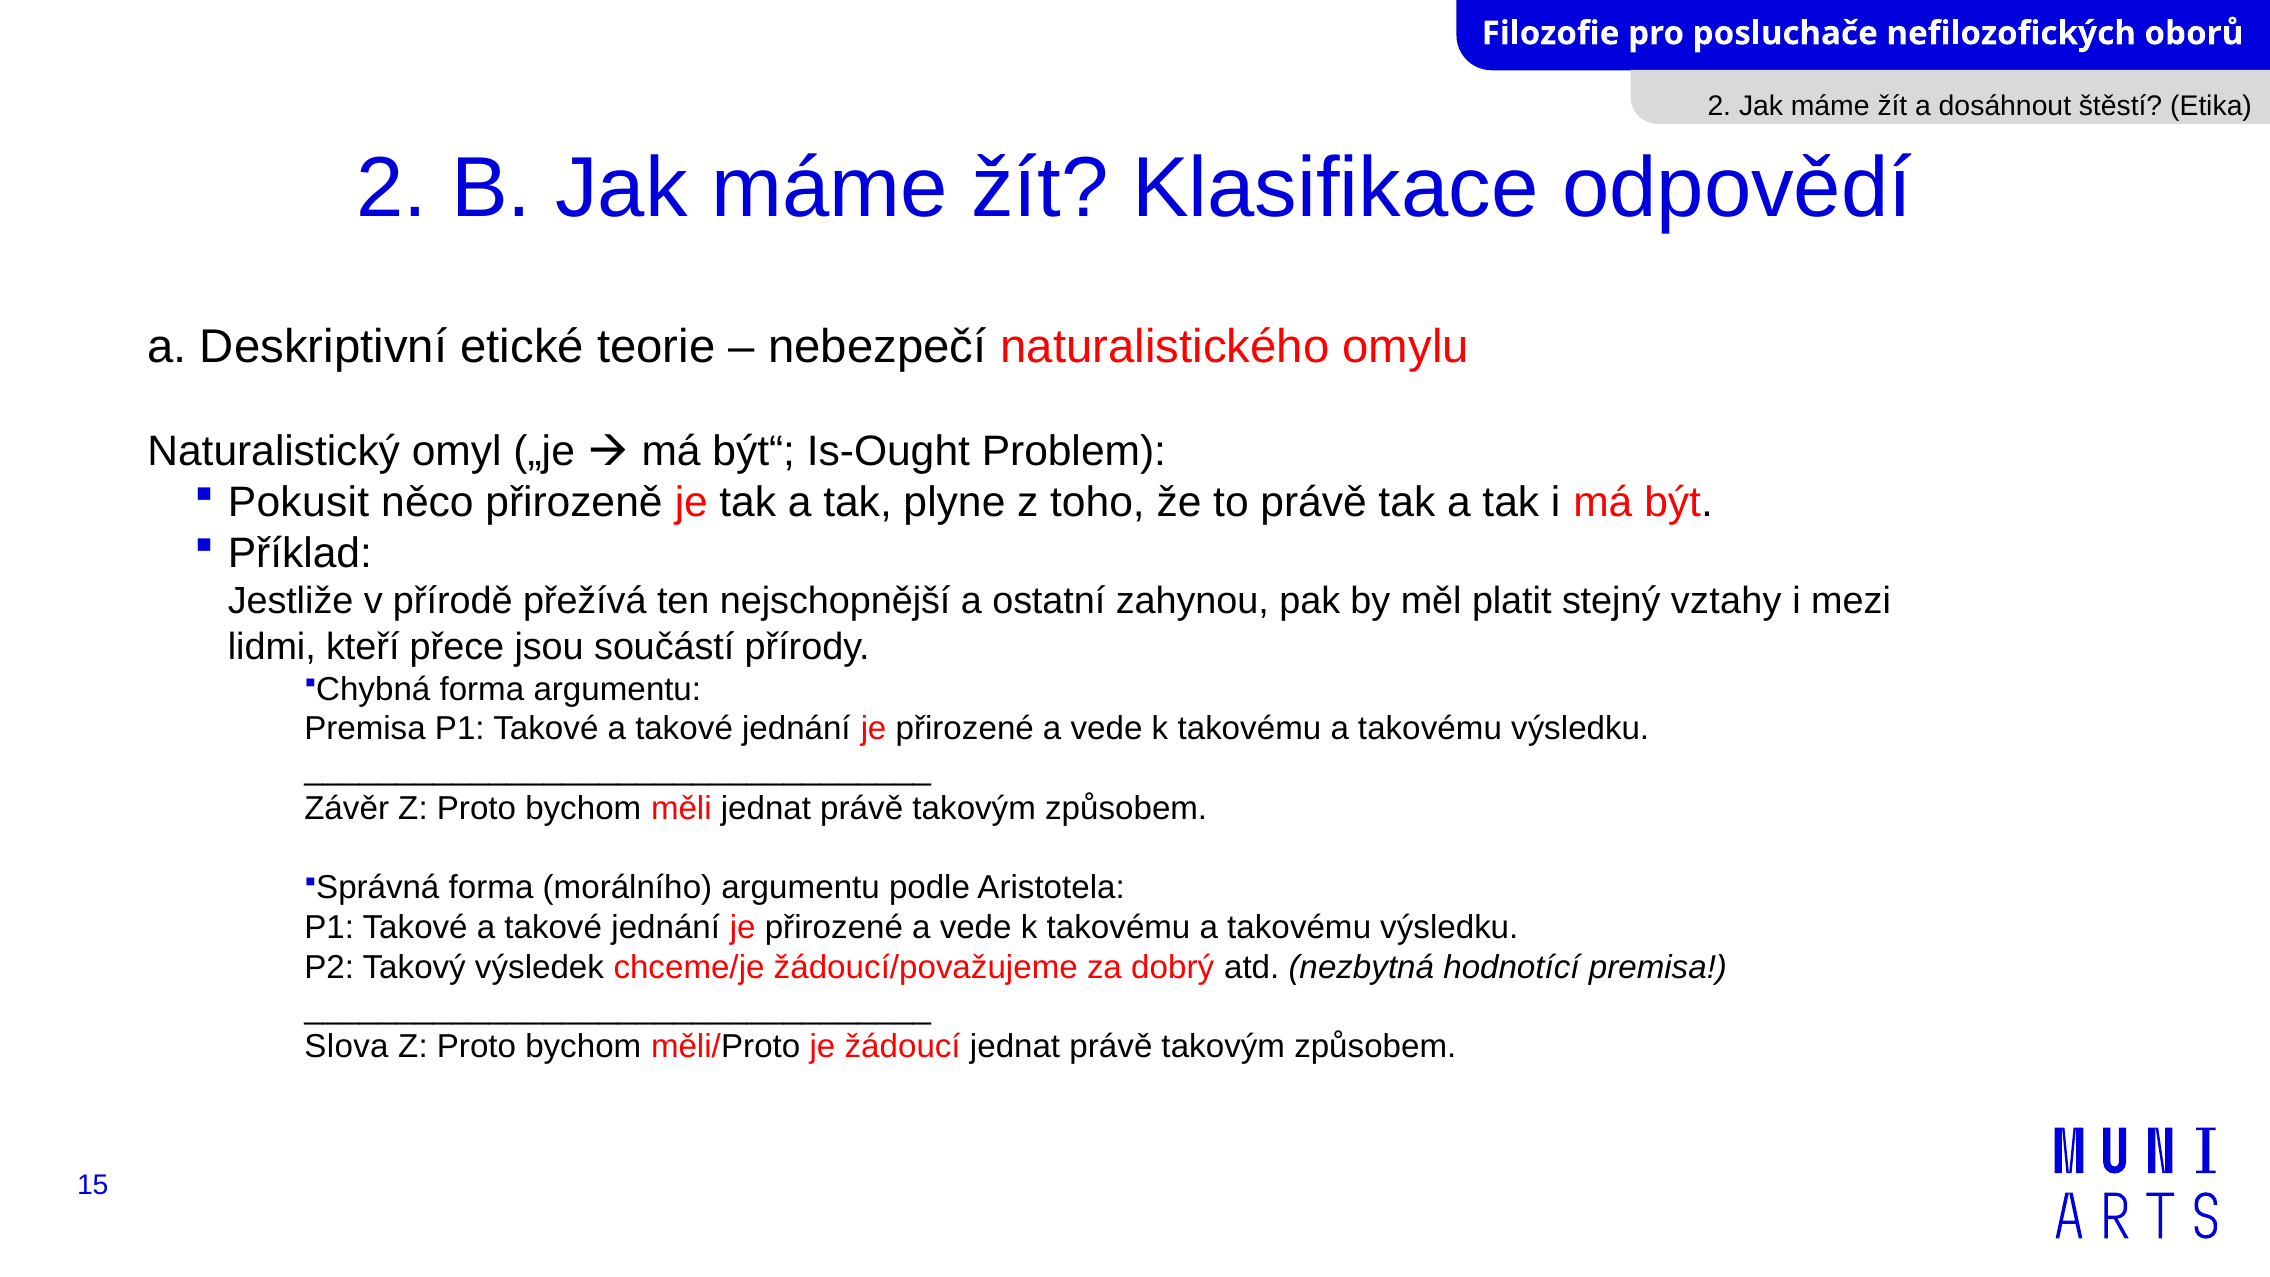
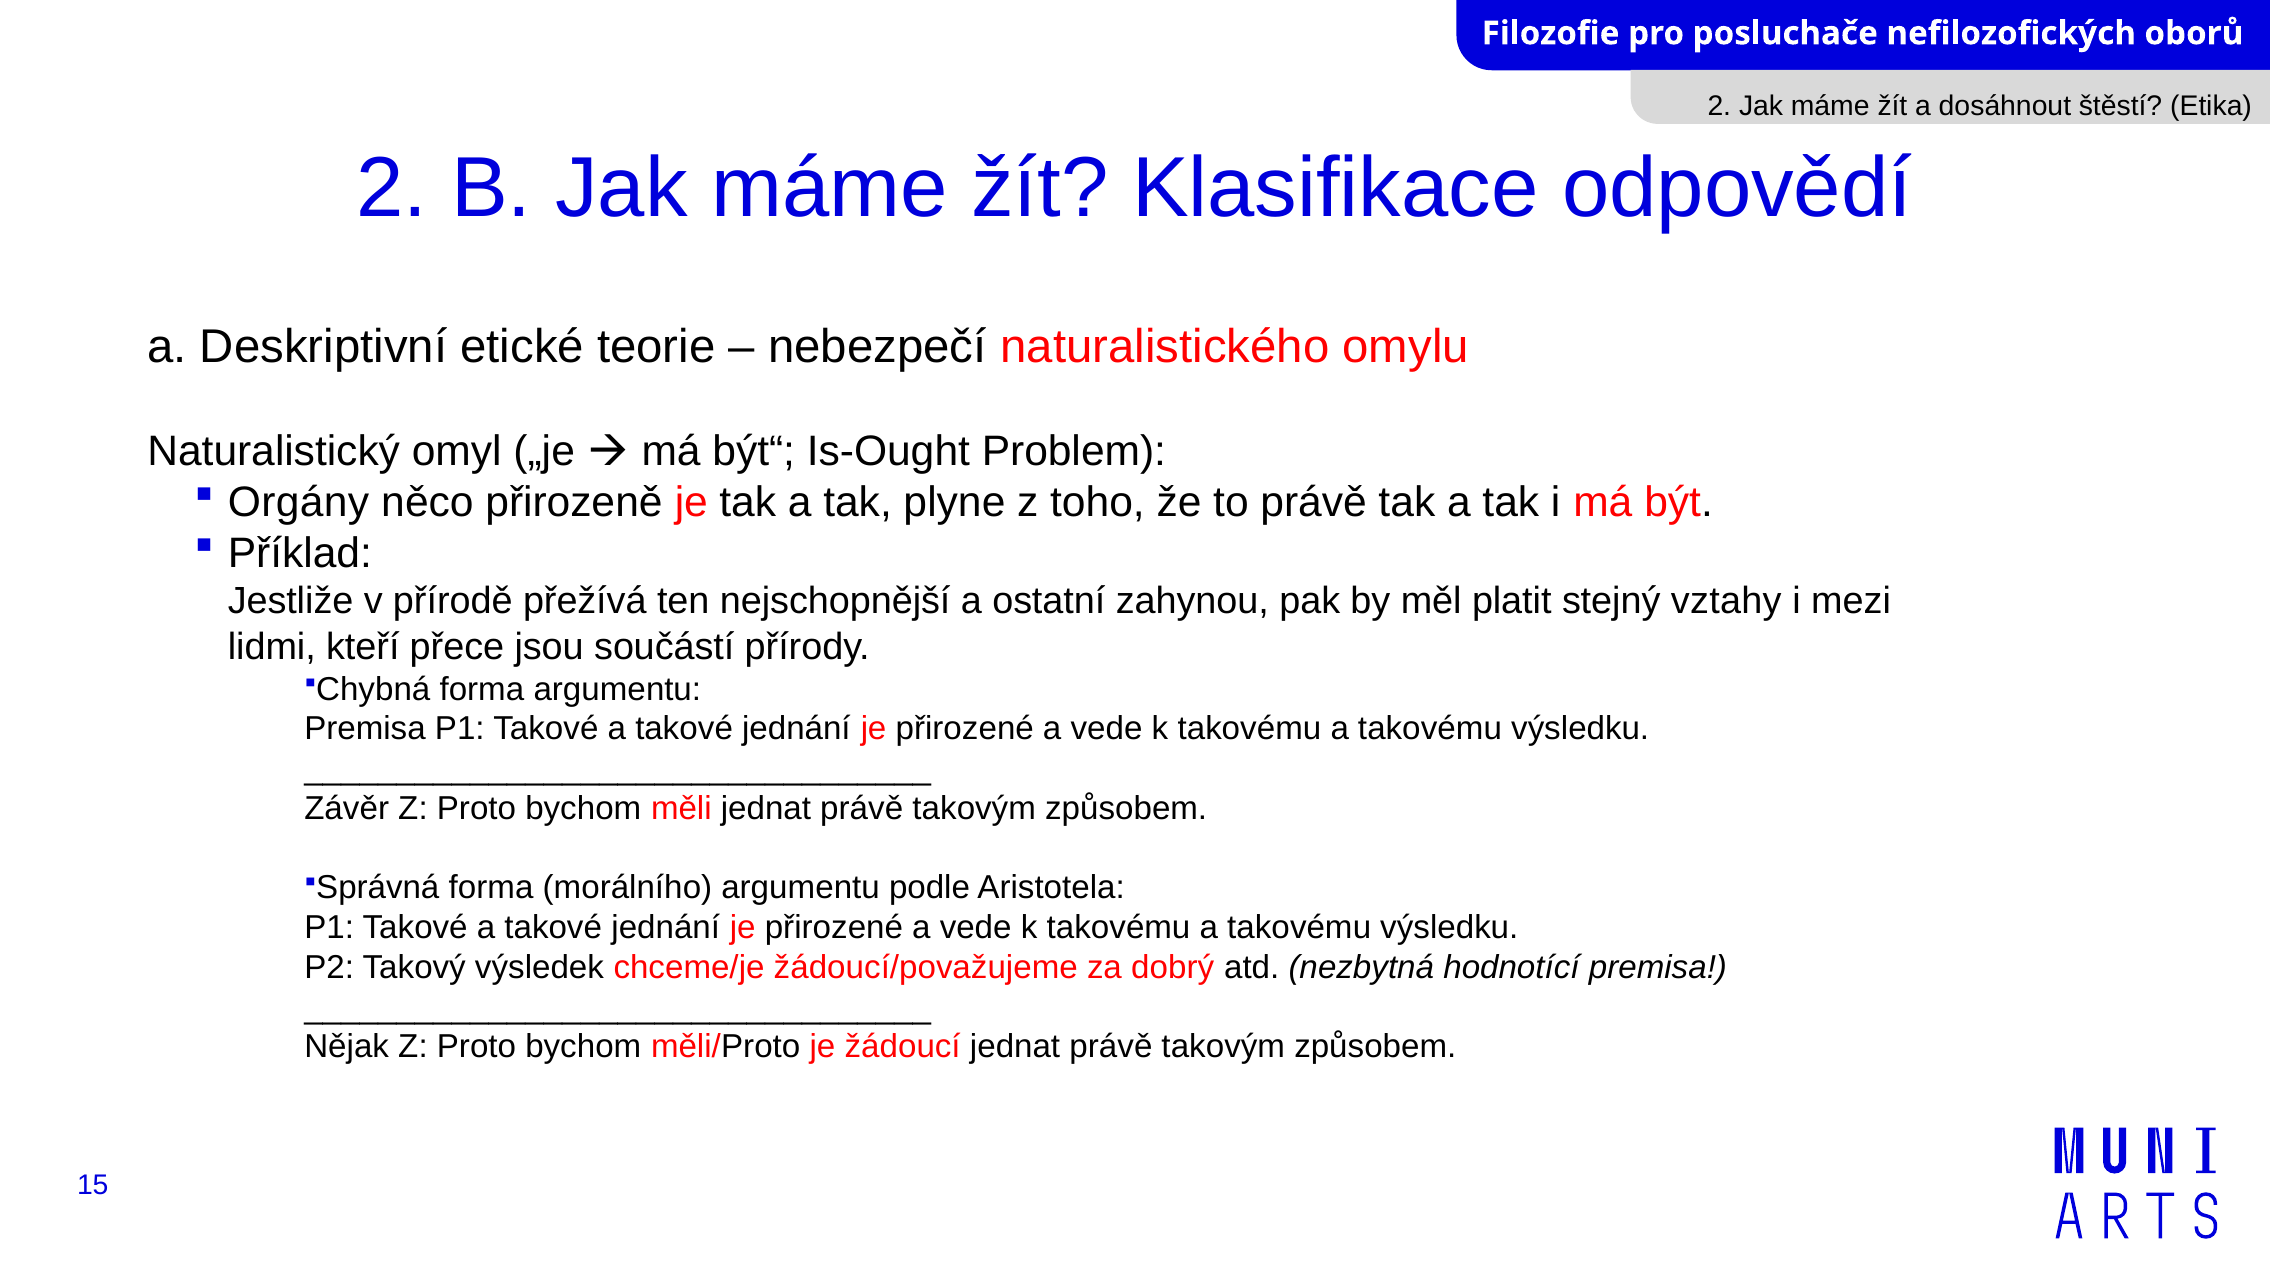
Pokusit: Pokusit -> Orgány
Slova: Slova -> Nějak
